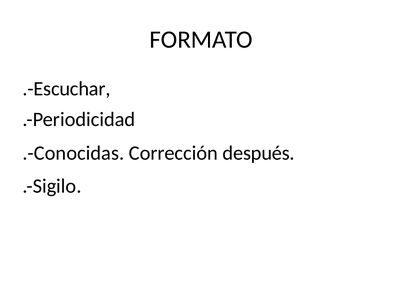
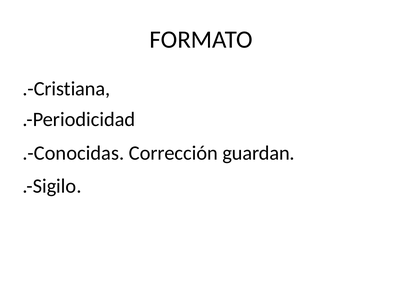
.-Escuchar: .-Escuchar -> .-Cristiana
después: después -> guardan
